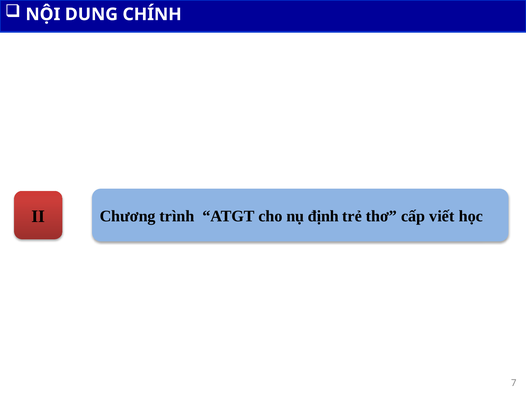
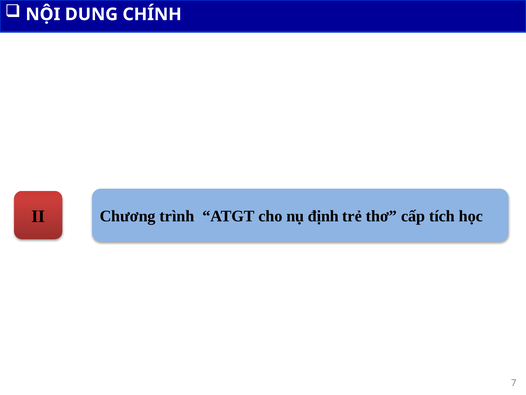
viết: viết -> tích
